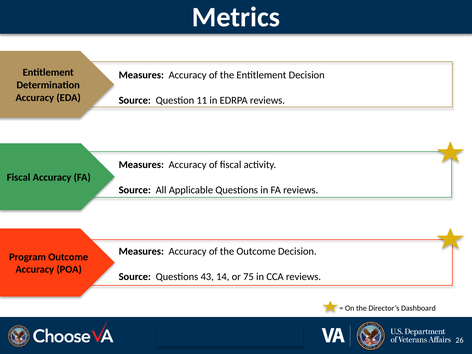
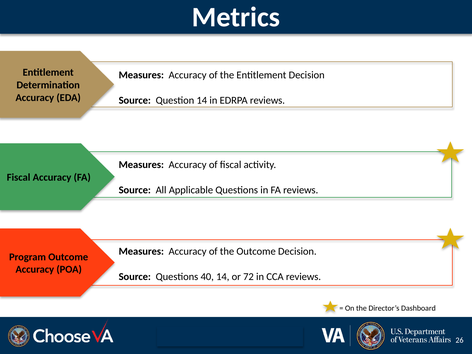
Question 11: 11 -> 14
43: 43 -> 40
75: 75 -> 72
